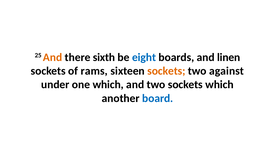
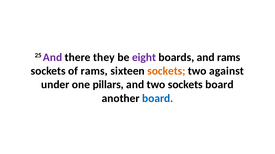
And at (53, 58) colour: orange -> purple
sixth: sixth -> they
eight colour: blue -> purple
and linen: linen -> rams
one which: which -> pillars
sockets which: which -> board
